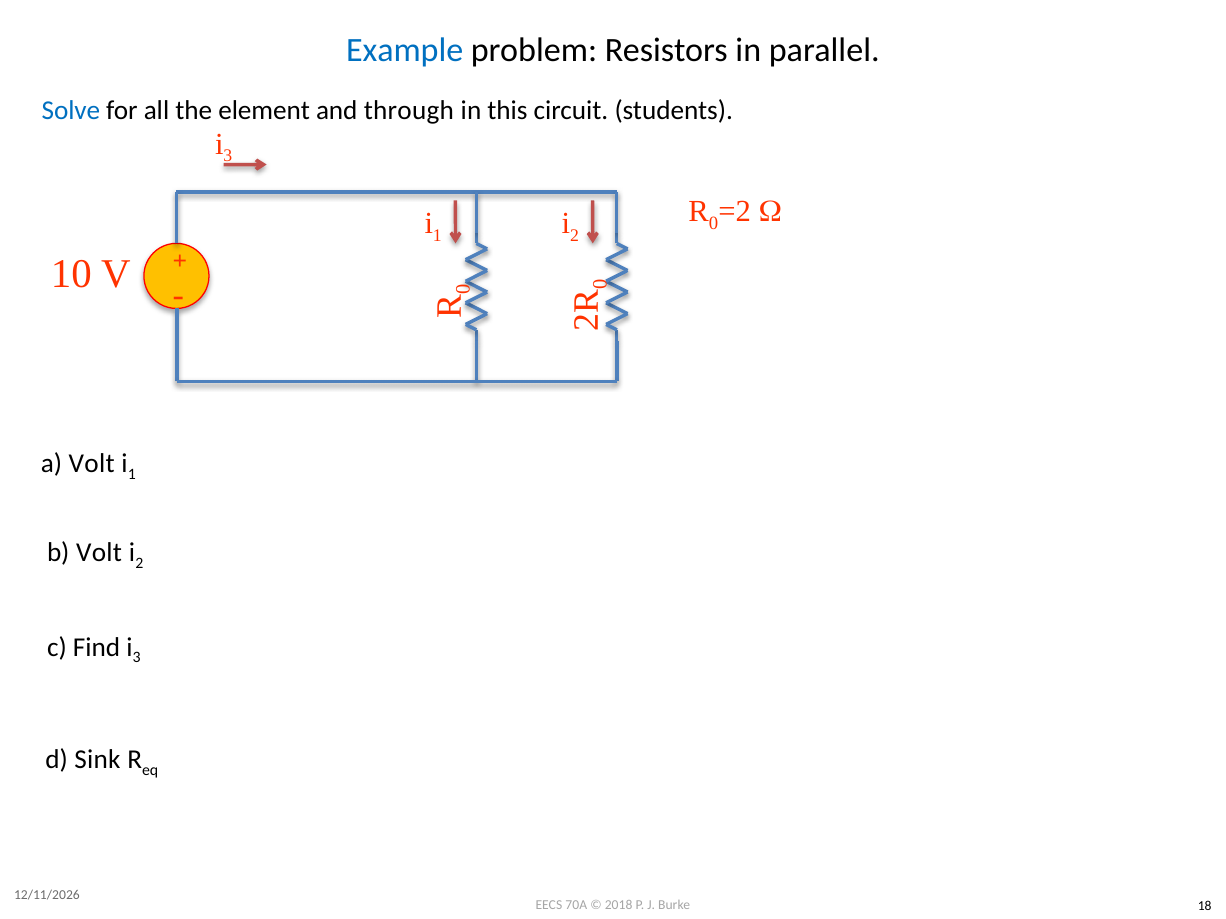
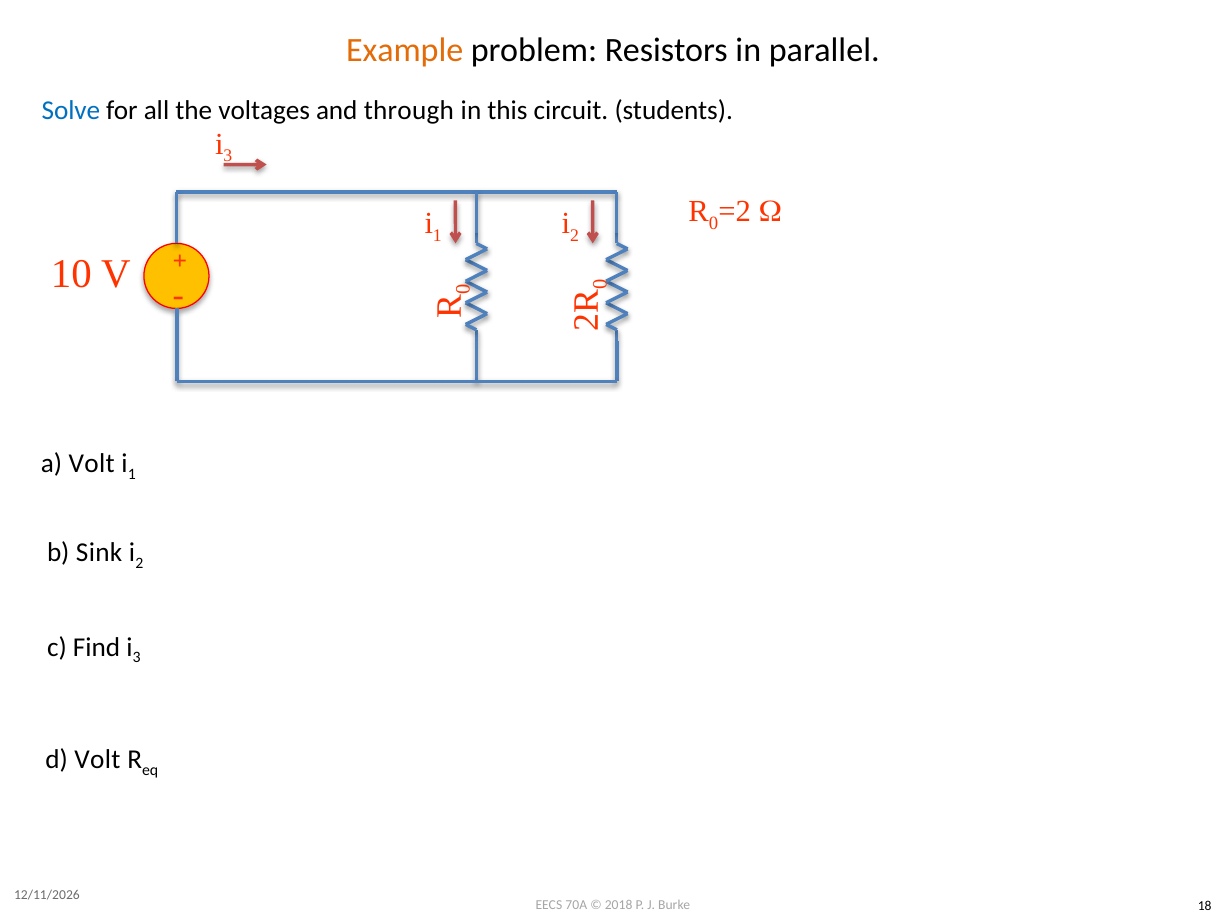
Example colour: blue -> orange
element: element -> voltages
b Volt: Volt -> Sink
d Sink: Sink -> Volt
